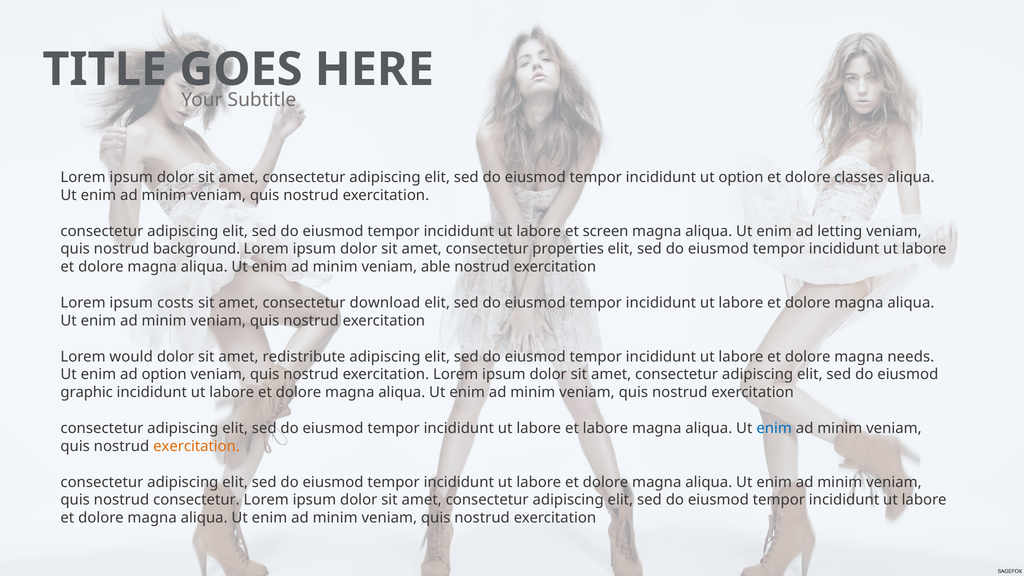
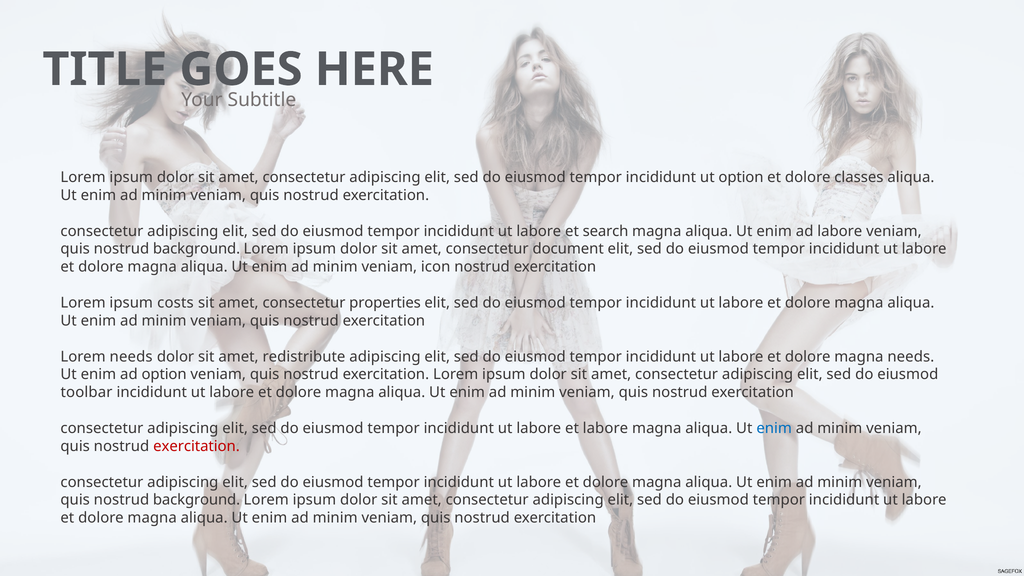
screen: screen -> search
ad letting: letting -> labore
properties: properties -> document
able: able -> icon
download: download -> properties
Lorem would: would -> needs
graphic: graphic -> toolbar
exercitation at (196, 446) colour: orange -> red
consectetur at (196, 500): consectetur -> background
